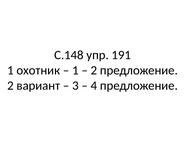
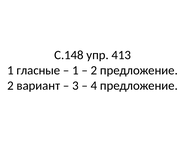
191: 191 -> 413
охотник: охотник -> гласные
